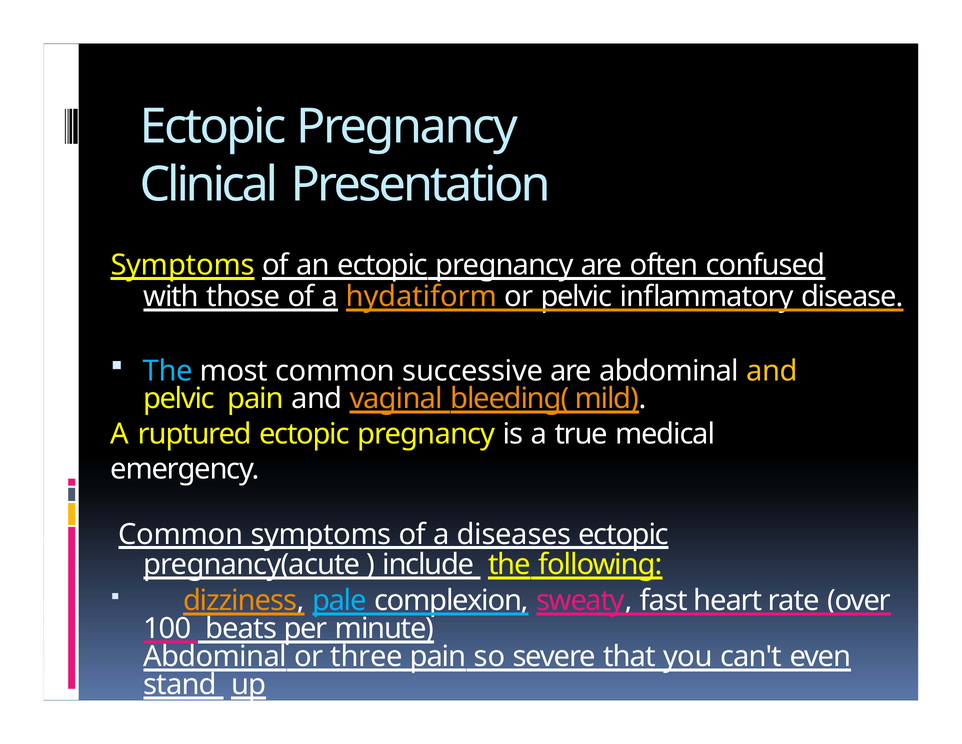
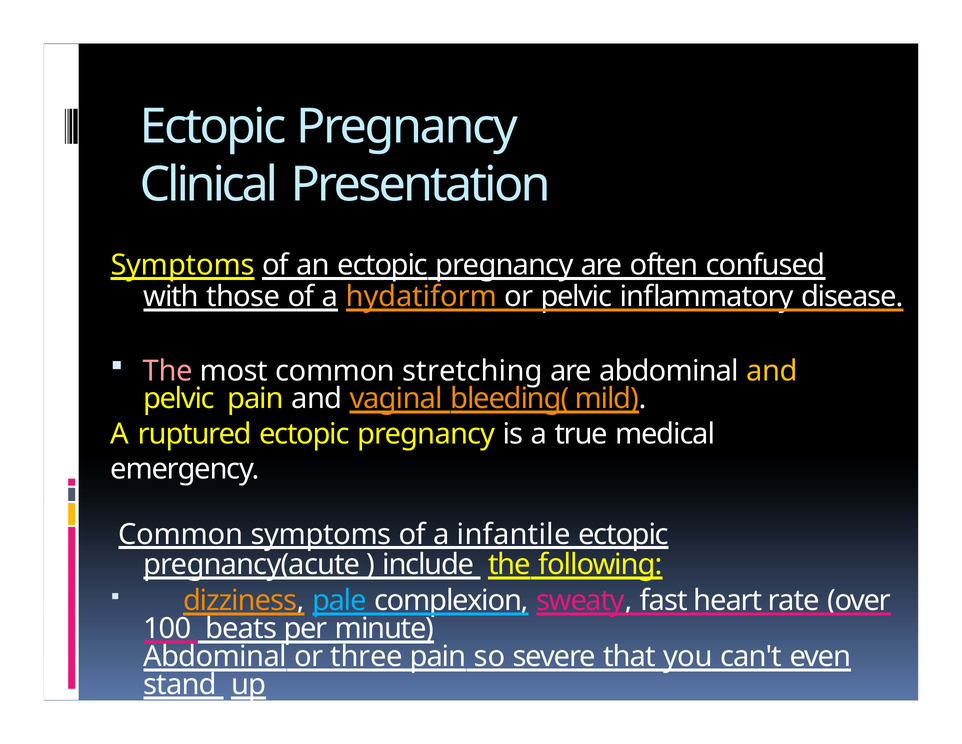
The at (168, 371) colour: light blue -> pink
successive: successive -> stretching
diseases: diseases -> infantile
